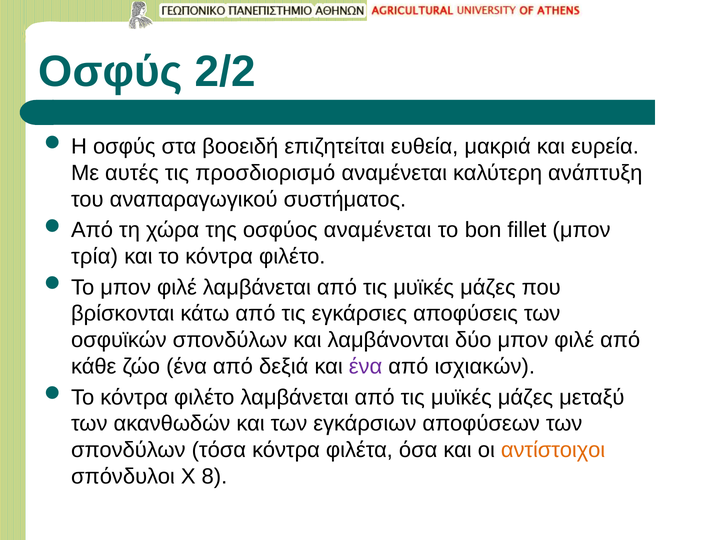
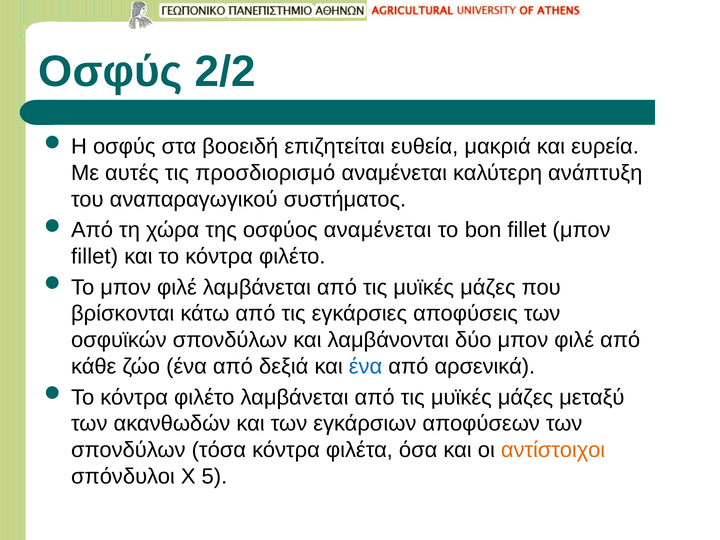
τρία at (95, 257): τρία -> fillet
ένα at (366, 366) colour: purple -> blue
ισχιακών: ισχιακών -> αρσενικά
8: 8 -> 5
